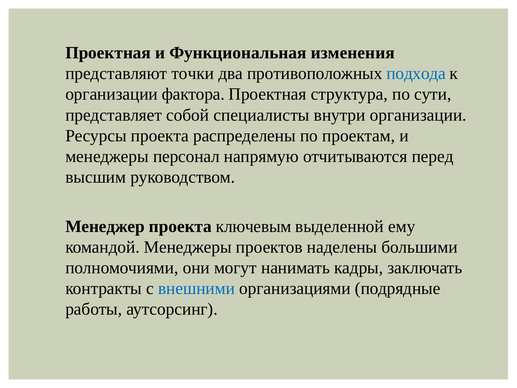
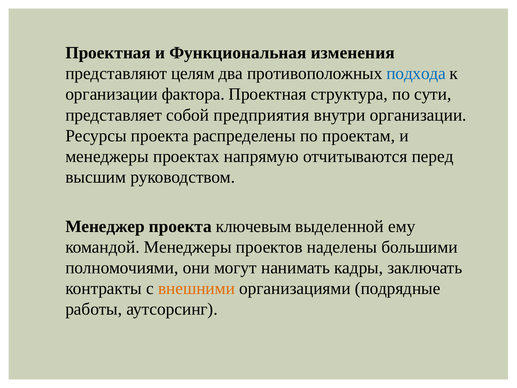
точки: точки -> целям
специалисты: специалисты -> предприятия
персонал: персонал -> проектах
внешними colour: blue -> orange
